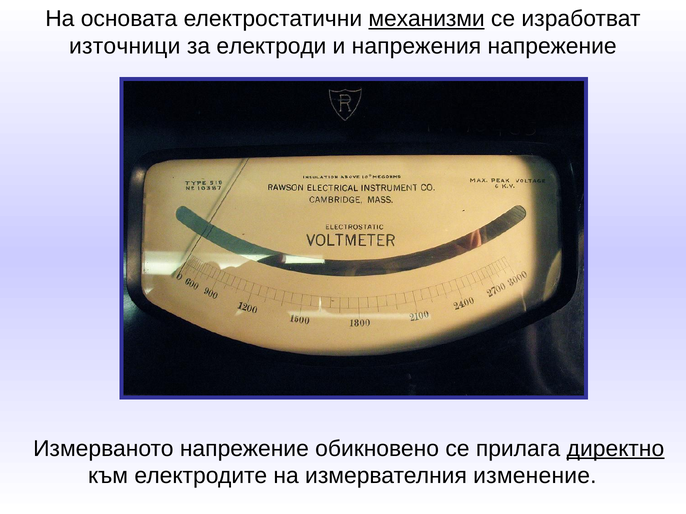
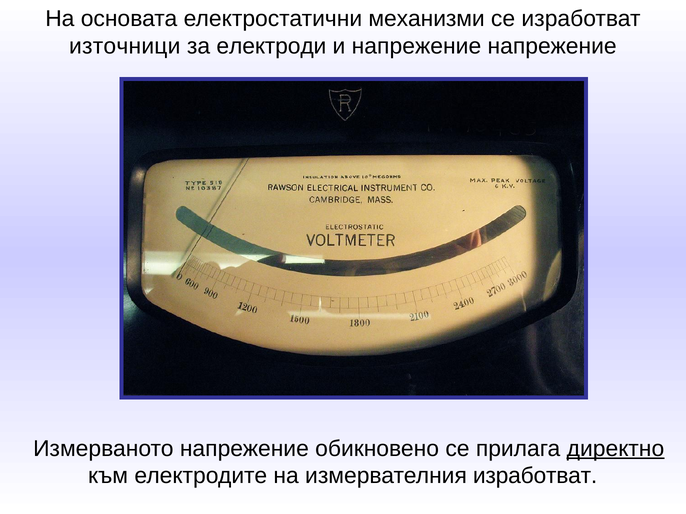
механизми underline: present -> none
и напрежения: напрежения -> напрежение
измервателния изменение: изменение -> изработват
